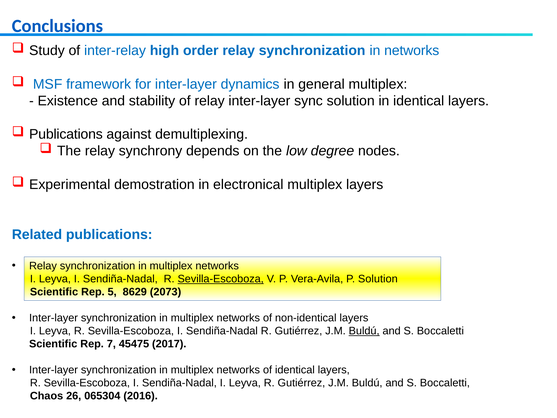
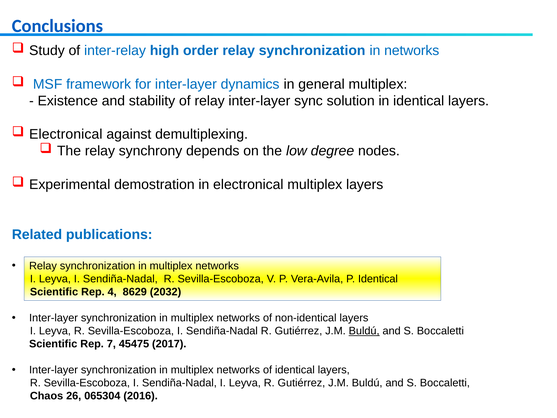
Publications at (66, 134): Publications -> Electronical
Sevilla-Escoboza at (221, 279) underline: present -> none
P Solution: Solution -> Identical
5: 5 -> 4
2073: 2073 -> 2032
